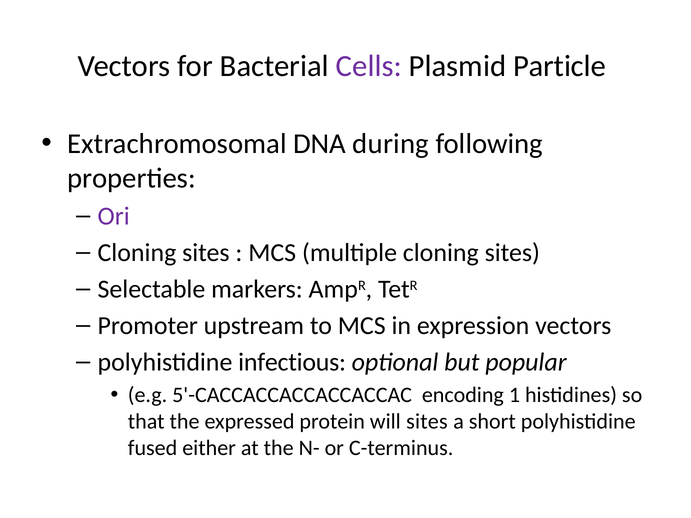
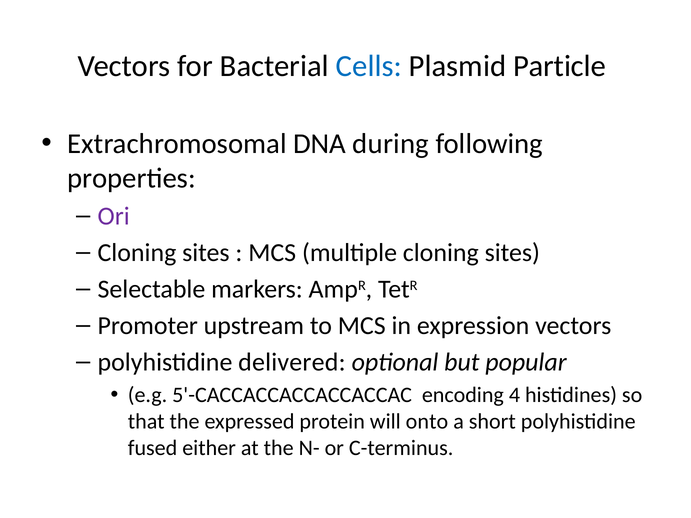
Cells colour: purple -> blue
infectious: infectious -> delivered
1: 1 -> 4
will sites: sites -> onto
